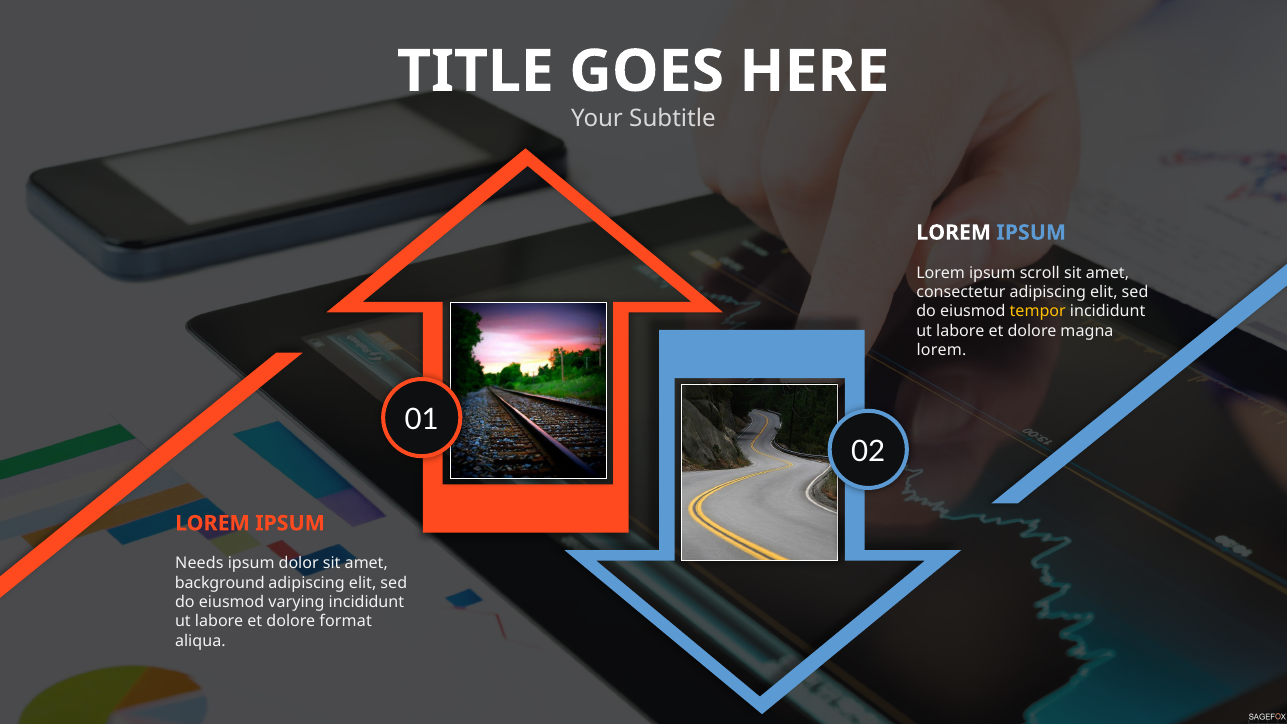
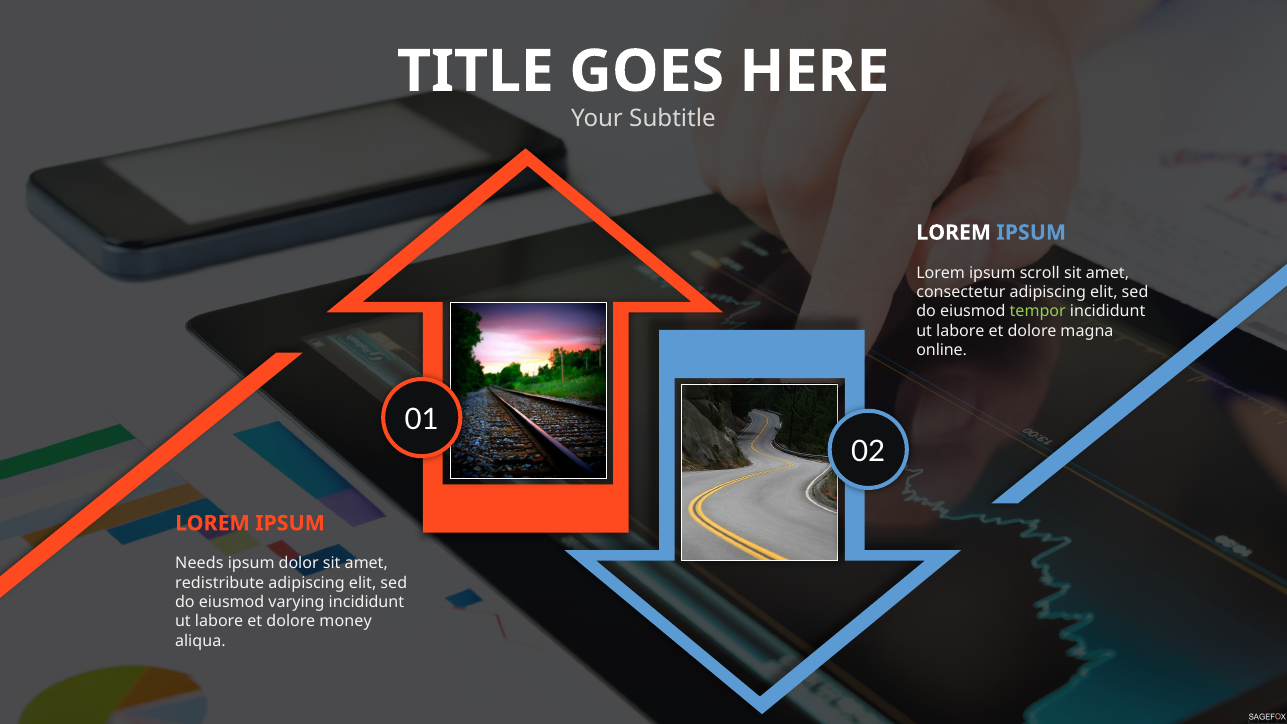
tempor colour: yellow -> light green
lorem at (941, 350): lorem -> online
background: background -> redistribute
format: format -> money
